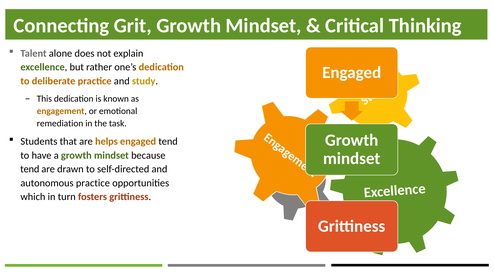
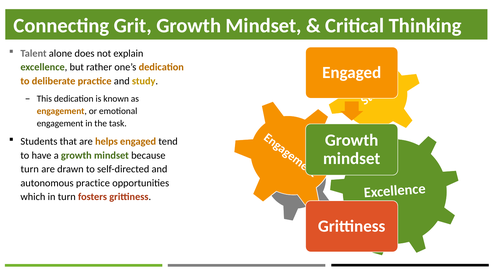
remediation at (60, 124): remediation -> engagement
tend at (30, 169): tend -> turn
